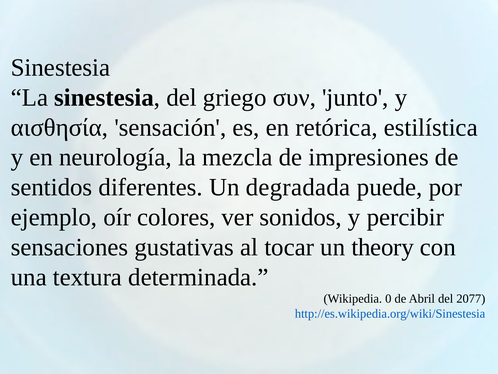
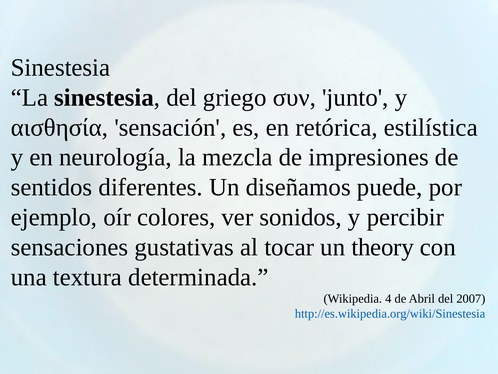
degradada: degradada -> diseñamos
0: 0 -> 4
2077: 2077 -> 2007
